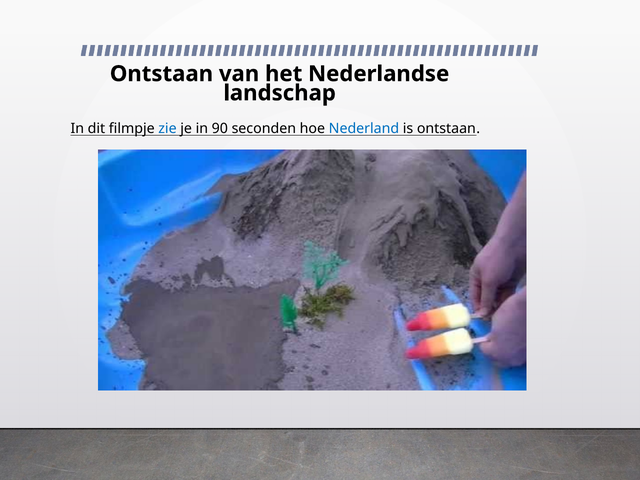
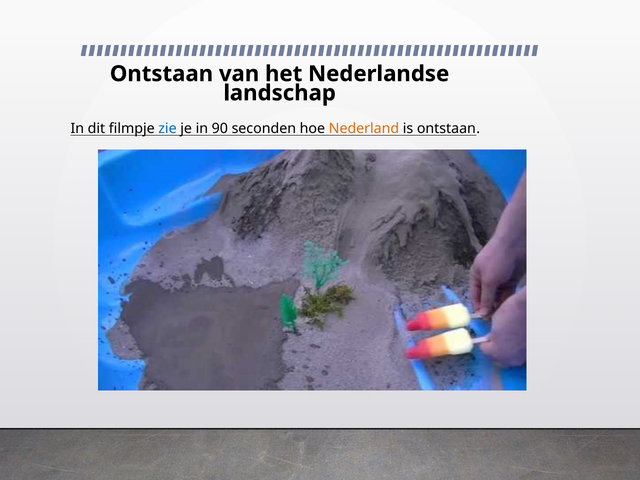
Nederland colour: blue -> orange
